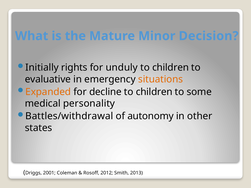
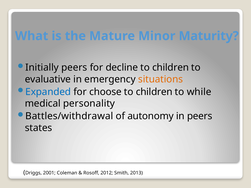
Decision: Decision -> Maturity
Initially rights: rights -> peers
unduly: unduly -> decline
Expanded colour: orange -> blue
decline: decline -> choose
some: some -> while
in other: other -> peers
